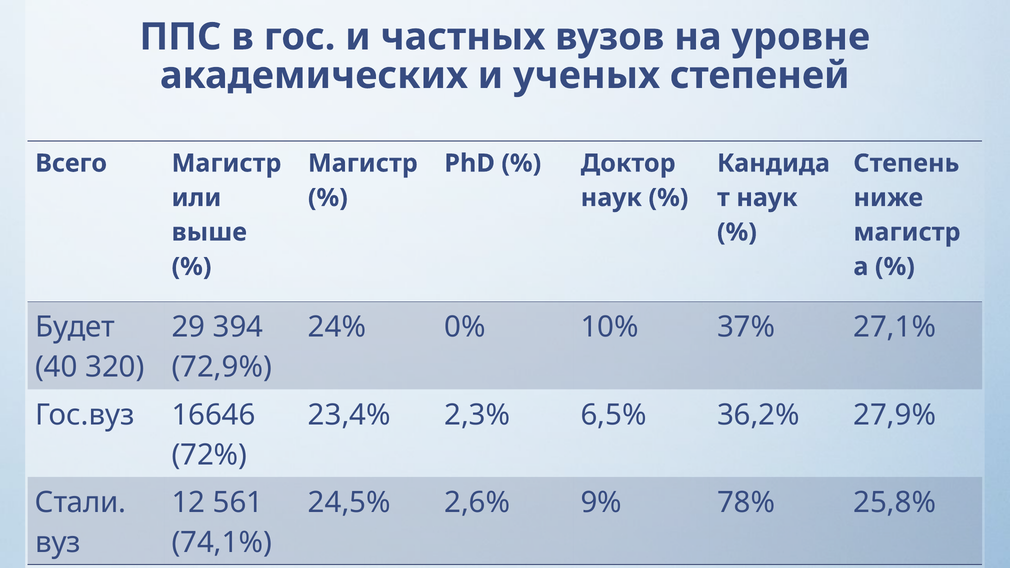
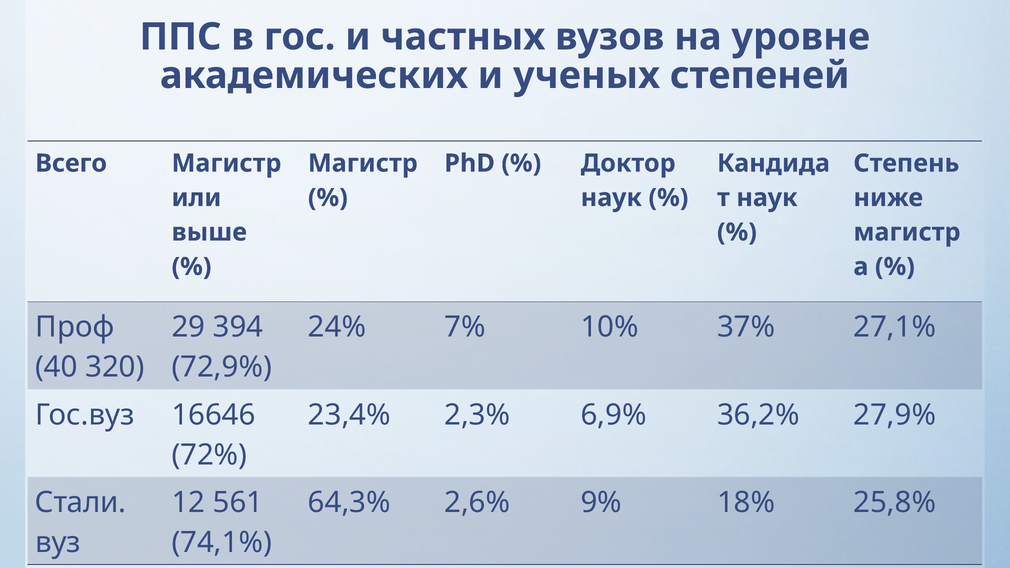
Будет: Будет -> Проф
0%: 0% -> 7%
6,5%: 6,5% -> 6,9%
24,5%: 24,5% -> 64,3%
78%: 78% -> 18%
